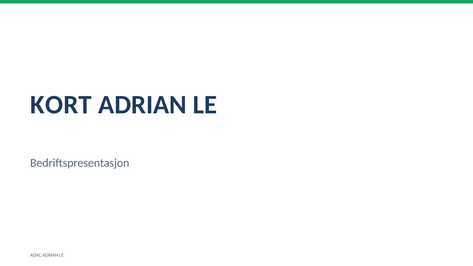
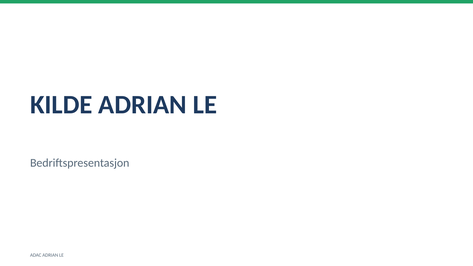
KORT: KORT -> KILDE
